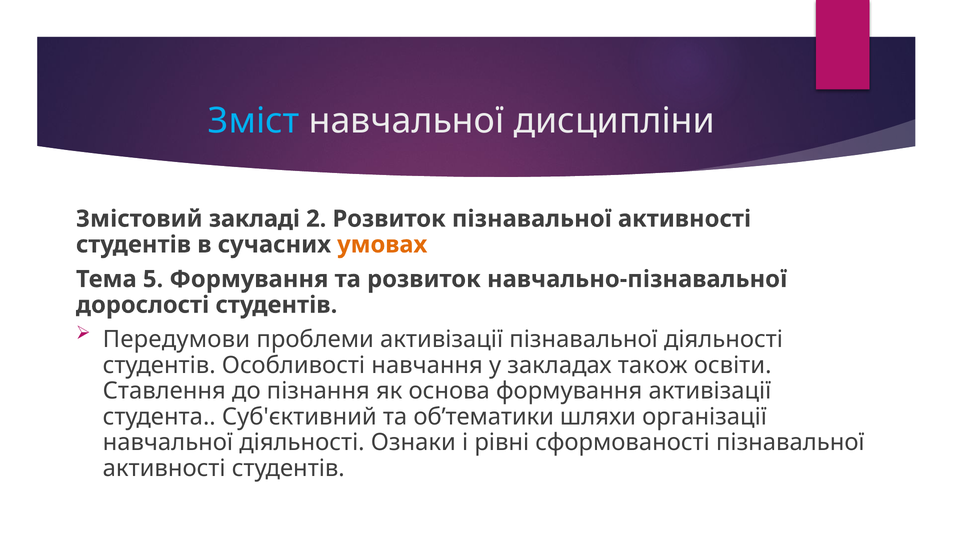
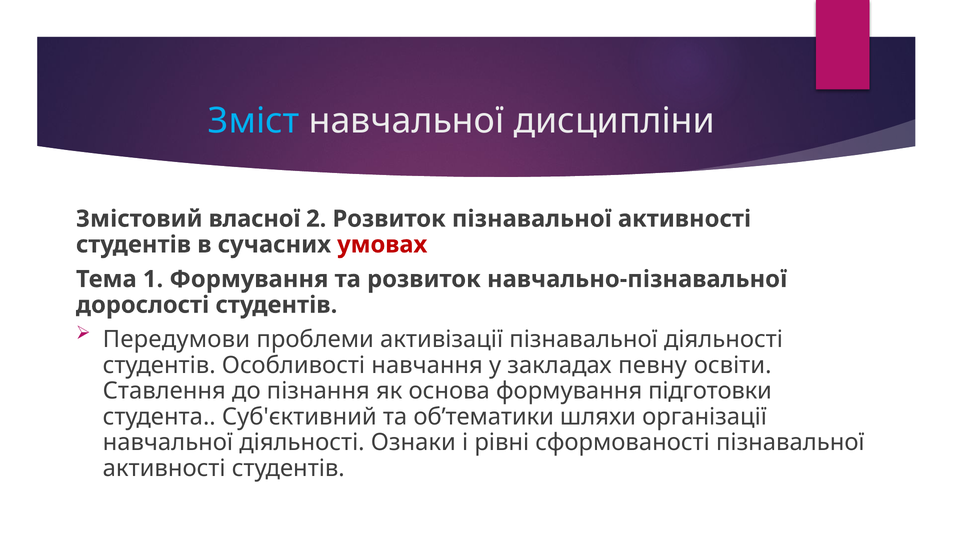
закладі: закладі -> власної
умовах colour: orange -> red
5: 5 -> 1
також: також -> певну
формування активізації: активізації -> підготовки
